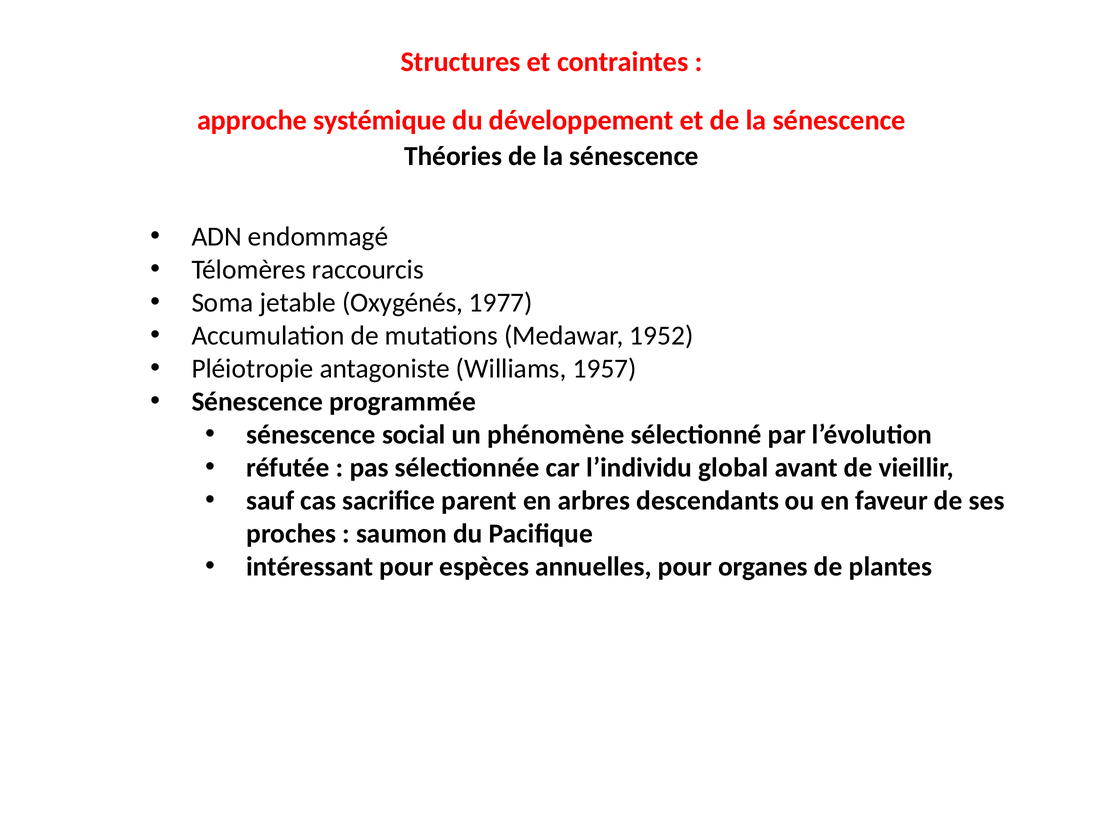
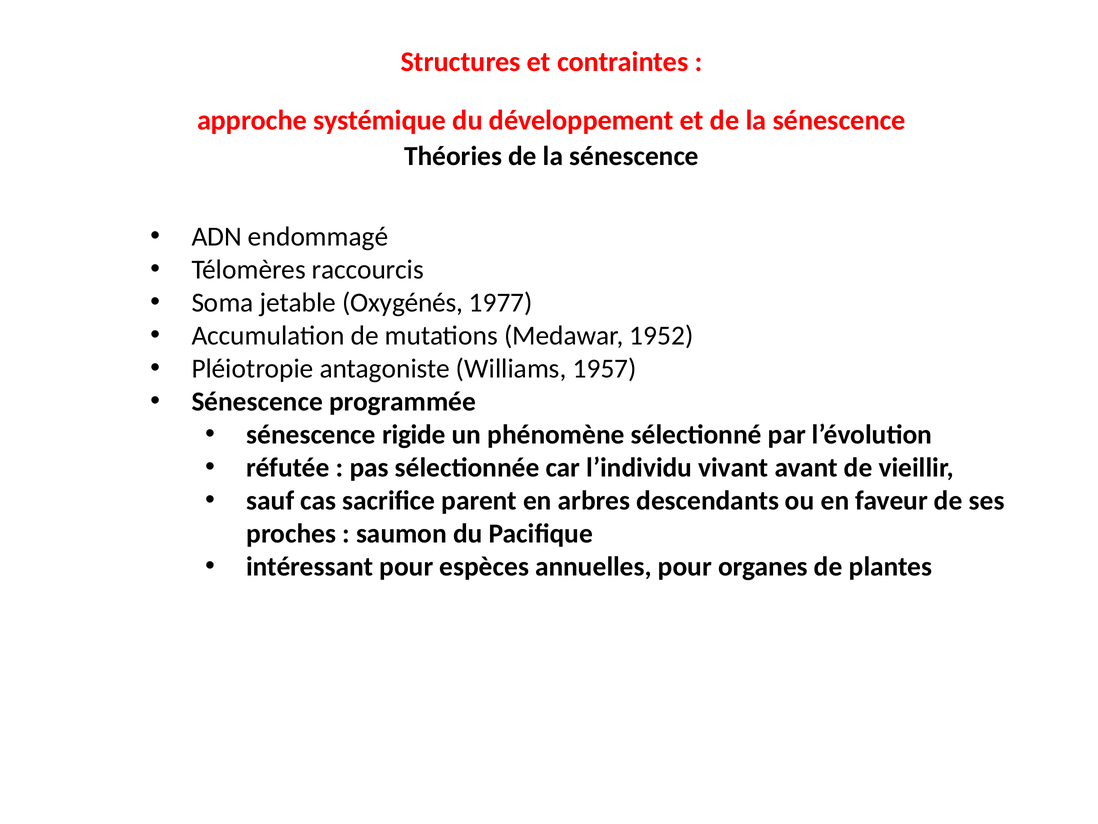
social: social -> rigide
global: global -> vivant
